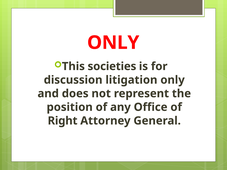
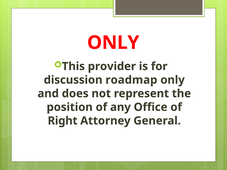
societies: societies -> provider
litigation: litigation -> roadmap
